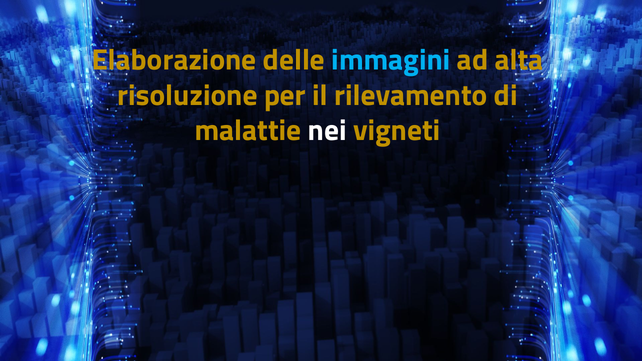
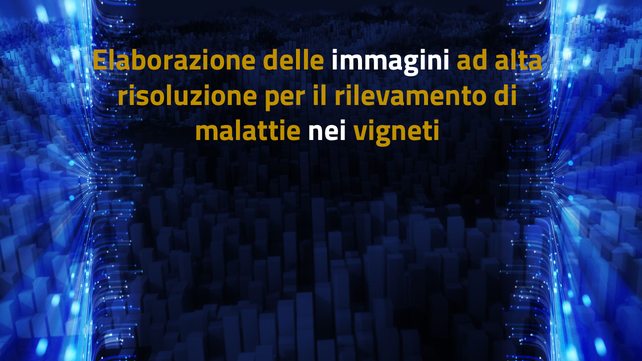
immagini colour: light blue -> white
